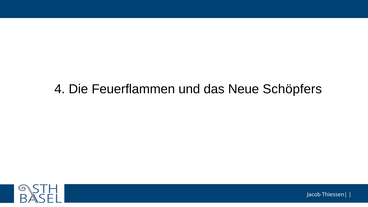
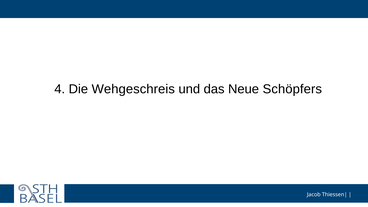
Feuerflammen: Feuerflammen -> Wehgeschreis
